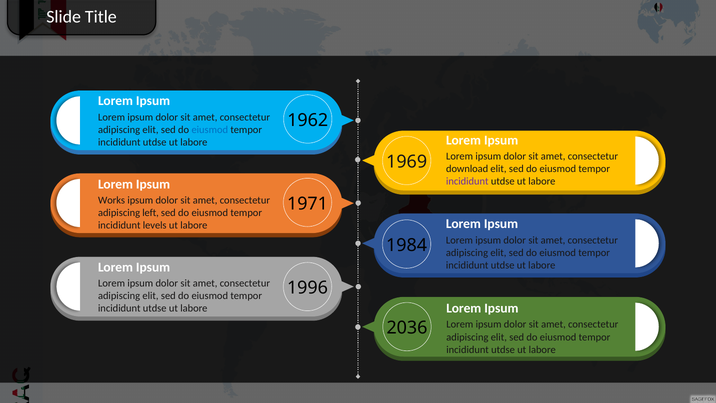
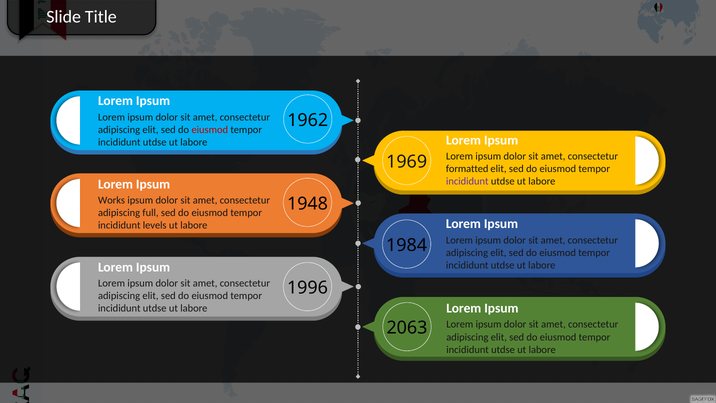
eiusmod at (210, 130) colour: blue -> red
download: download -> formatted
1971: 1971 -> 1948
left: left -> full
2036: 2036 -> 2063
